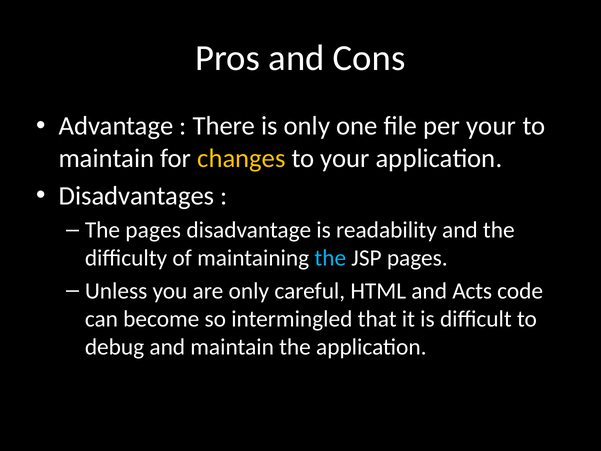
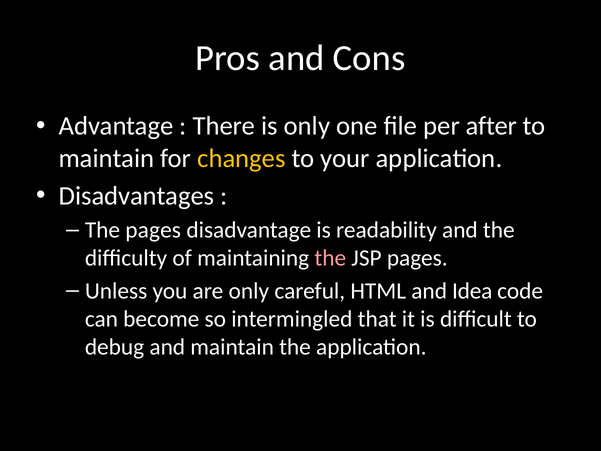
per your: your -> after
the at (330, 258) colour: light blue -> pink
Acts: Acts -> Idea
